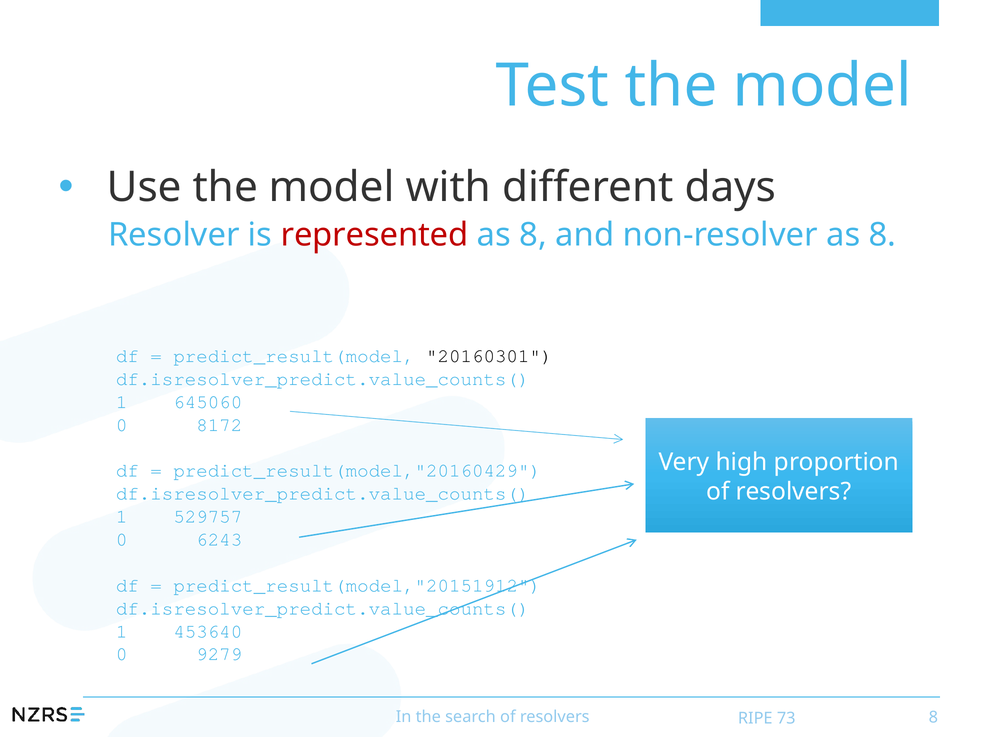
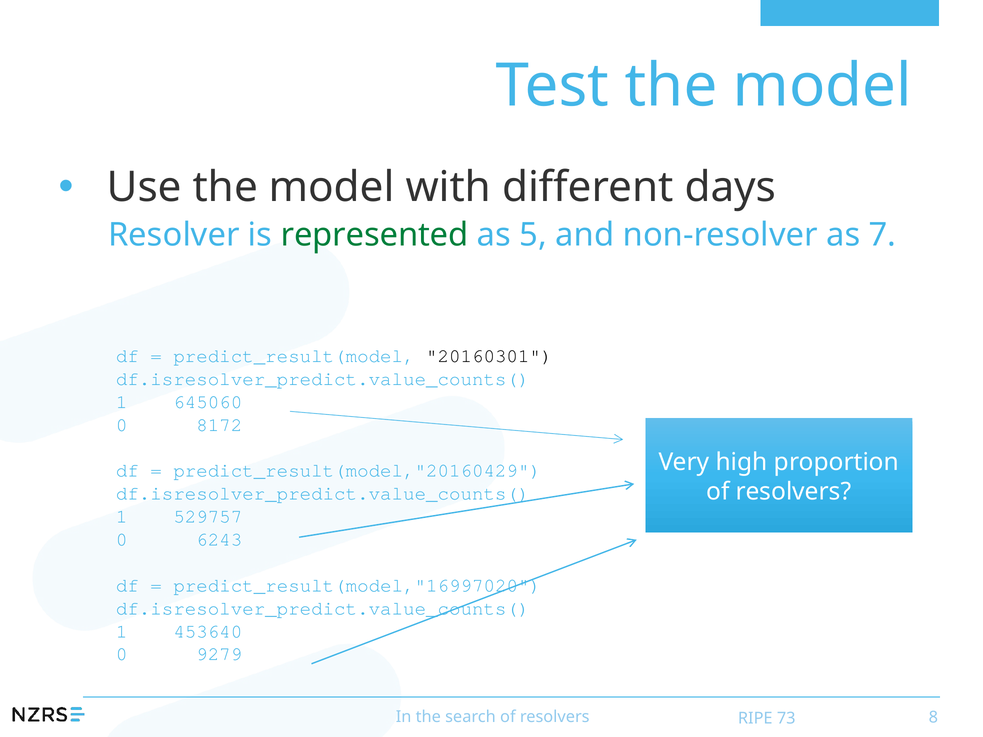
represented colour: red -> green
8 at (533, 235): 8 -> 5
non-resolver as 8: 8 -> 7
predict_result(model,"20151912: predict_result(model,"20151912 -> predict_result(model,"16997020
